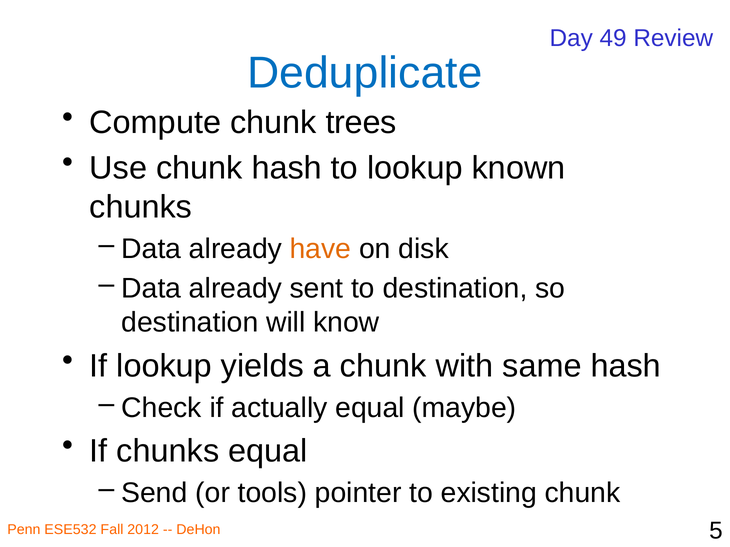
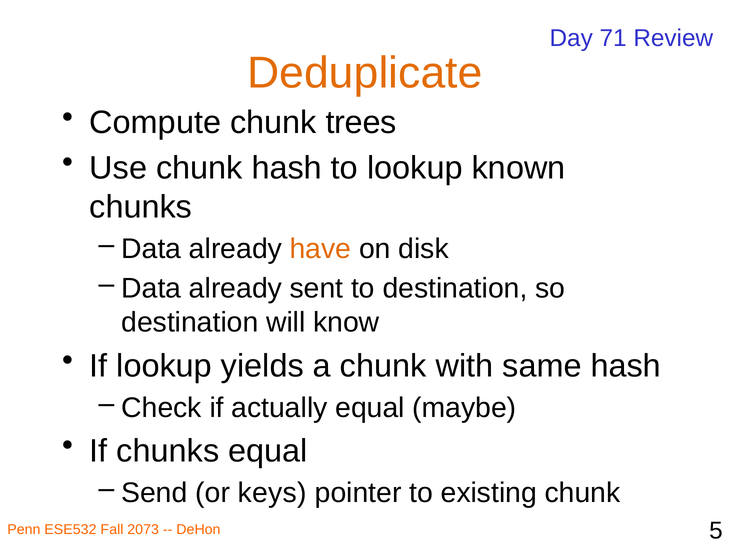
49: 49 -> 71
Deduplicate colour: blue -> orange
tools: tools -> keys
2012: 2012 -> 2073
